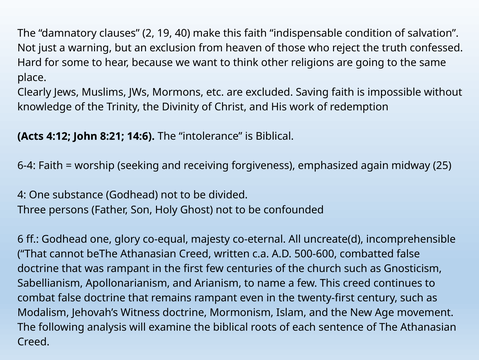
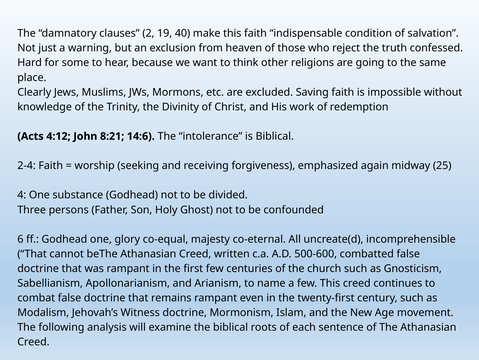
6-4: 6-4 -> 2-4
